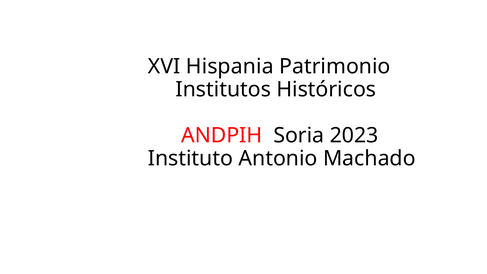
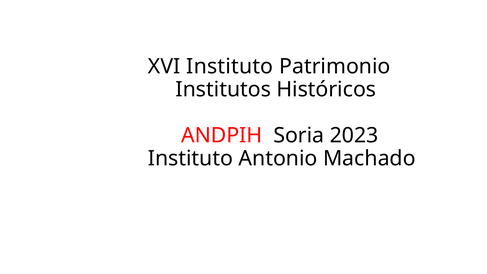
XVI Hispania: Hispania -> Instituto
